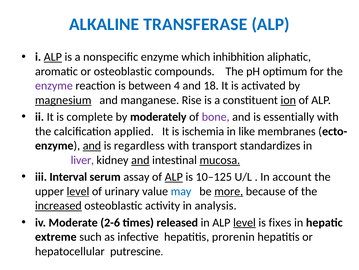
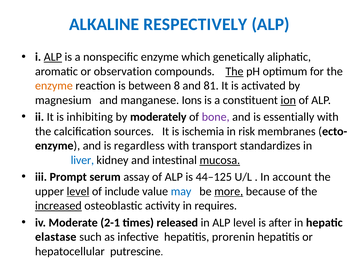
TRANSFERASE: TRANSFERASE -> RESPECTIVELY
inhibhition: inhibhition -> genetically
or osteoblastic: osteoblastic -> observation
The at (234, 71) underline: none -> present
enzyme at (54, 86) colour: purple -> orange
4: 4 -> 8
18: 18 -> 81
magnesium underline: present -> none
Rise: Rise -> Ions
complete: complete -> inhibiting
applied: applied -> sources
like: like -> risk
and at (92, 145) underline: present -> none
liver colour: purple -> blue
and at (140, 160) underline: present -> none
Interval: Interval -> Prompt
ALP at (174, 176) underline: present -> none
10–125: 10–125 -> 44–125
urinary: urinary -> include
analysis: analysis -> requires
2-6: 2-6 -> 2-1
level at (244, 222) underline: present -> none
fixes: fixes -> after
extreme: extreme -> elastase
